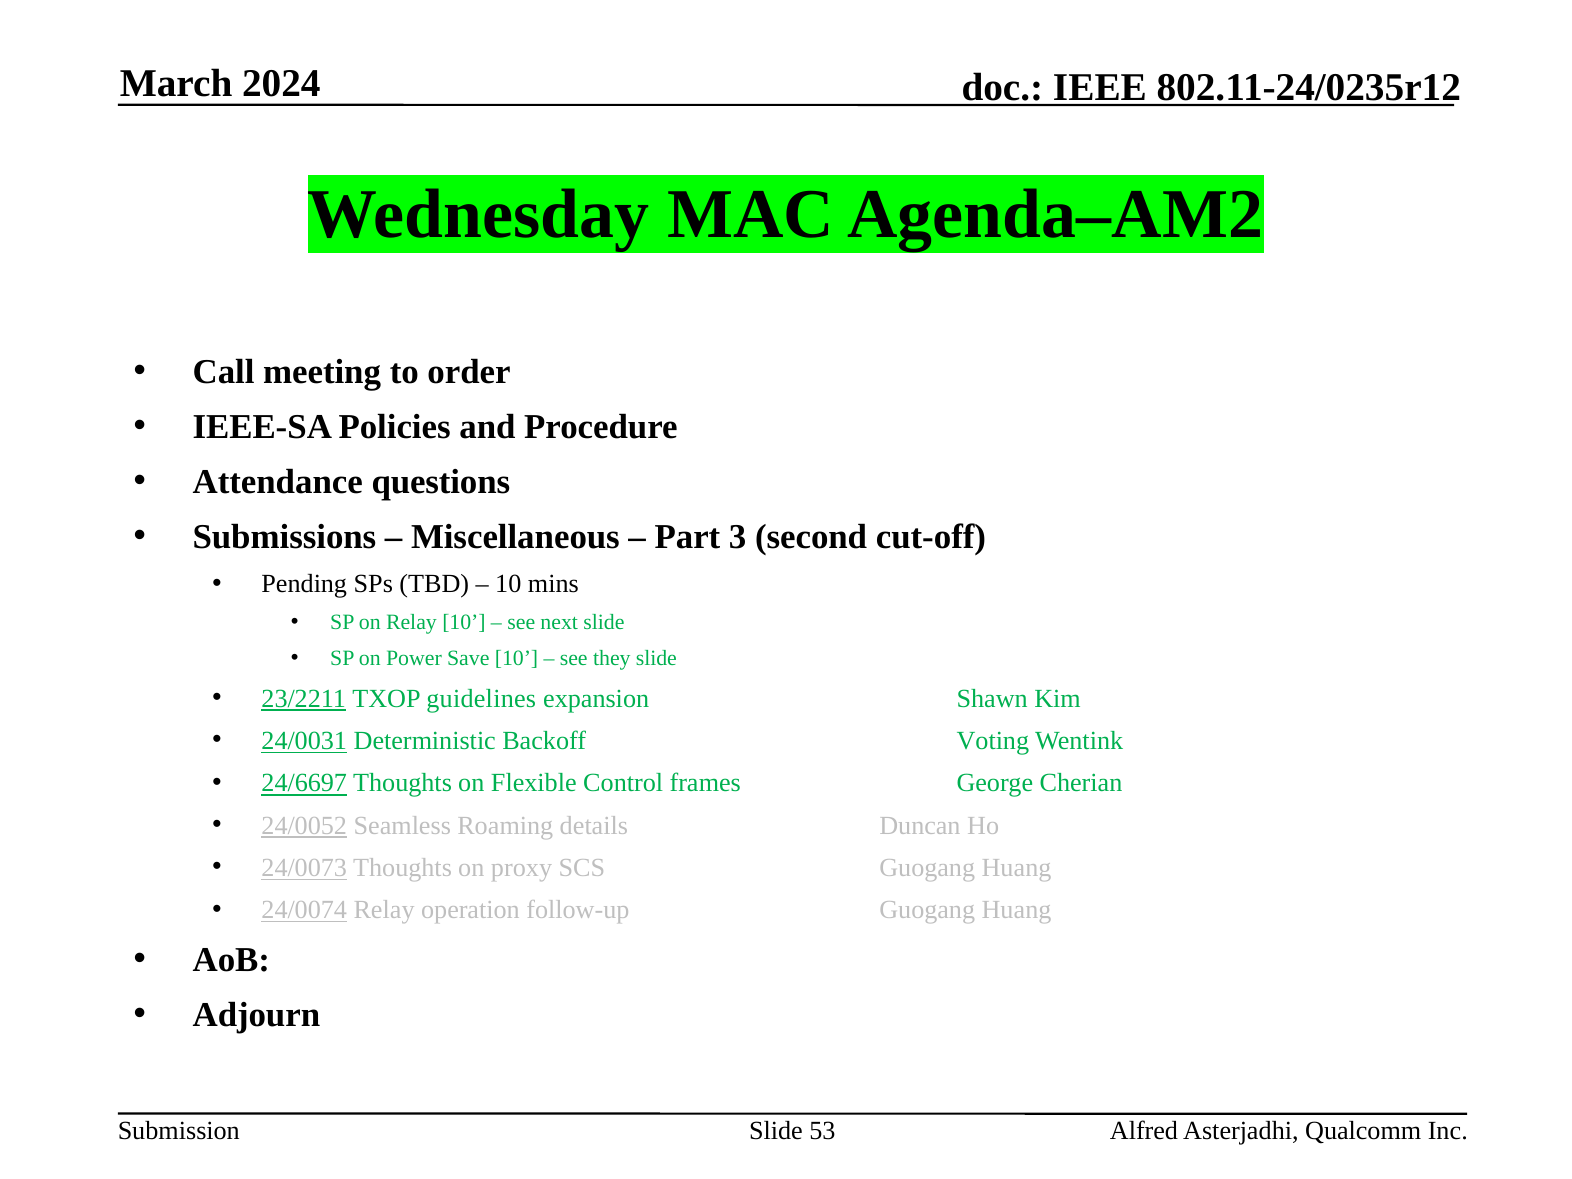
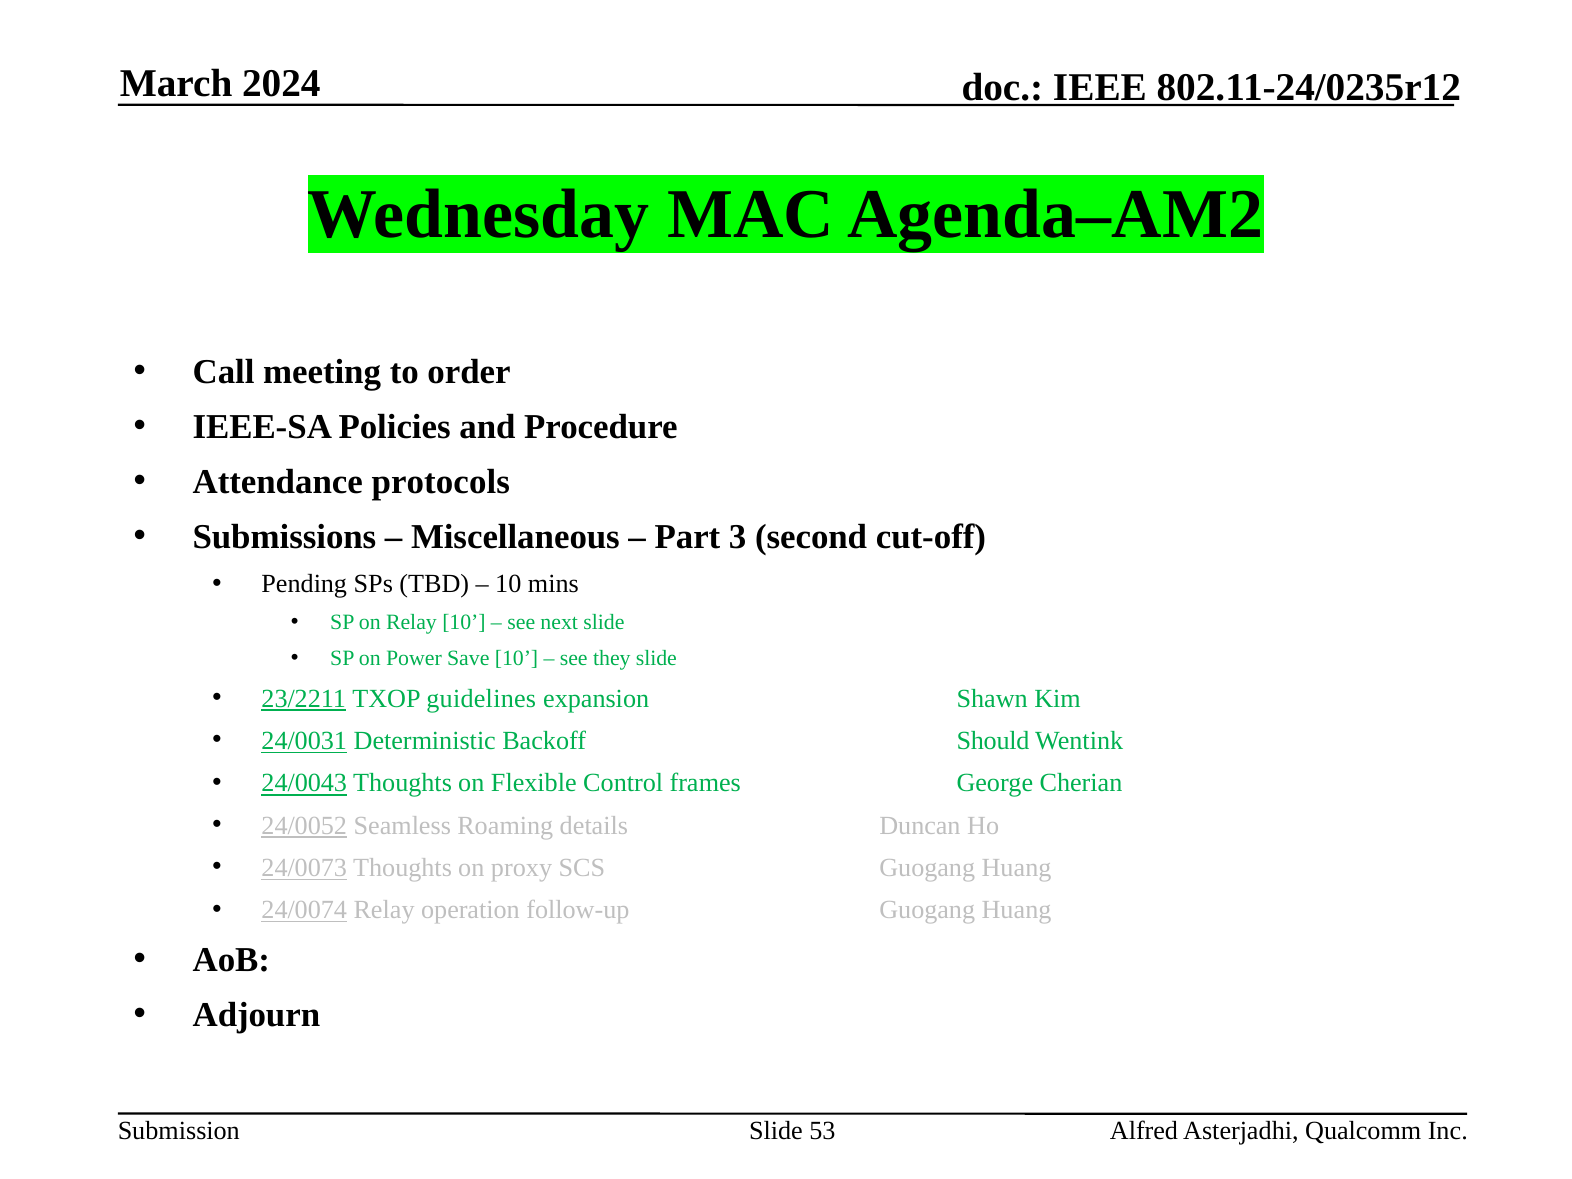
questions: questions -> protocols
Voting: Voting -> Should
24/6697: 24/6697 -> 24/0043
